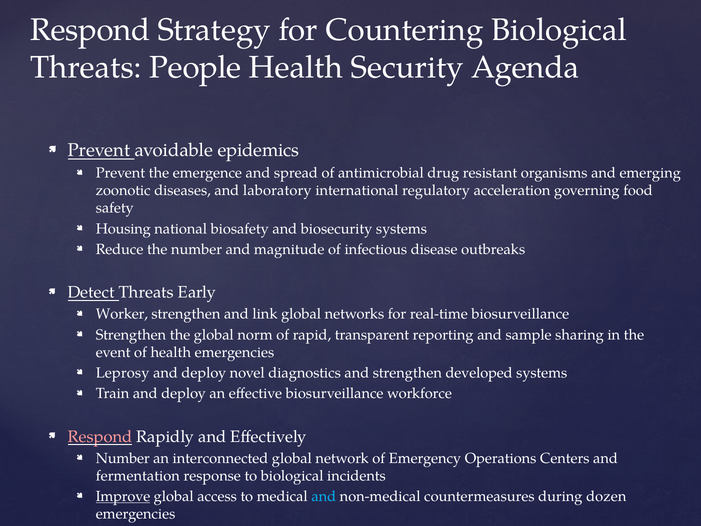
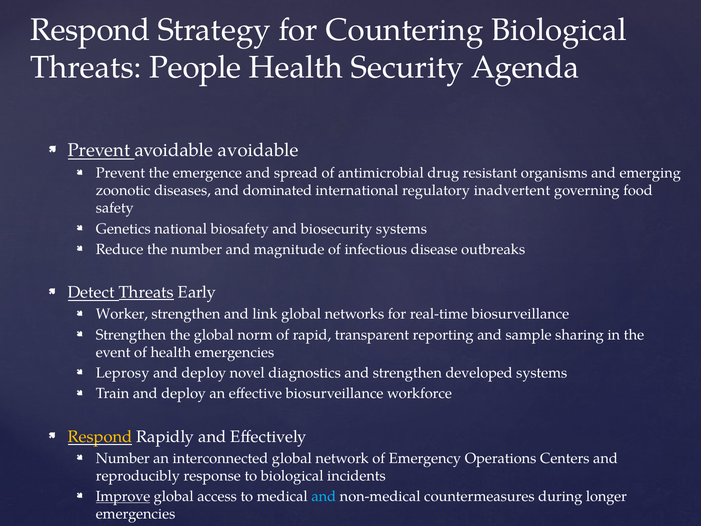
avoidable epidemics: epidemics -> avoidable
laboratory: laboratory -> dominated
acceleration: acceleration -> inadvertent
Housing: Housing -> Genetics
Threats at (146, 292) underline: none -> present
Respond at (100, 436) colour: pink -> yellow
fermentation: fermentation -> reproducibly
dozen: dozen -> longer
